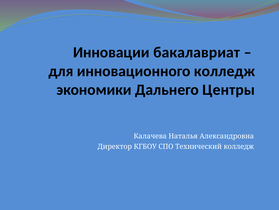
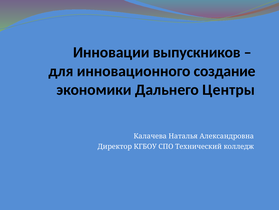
бакалавриат: бакалавриат -> выпускников
инновационного колледж: колледж -> создание
